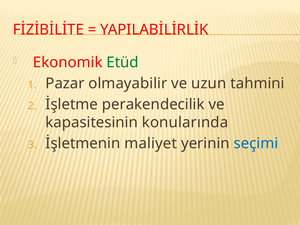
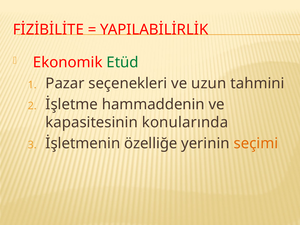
olmayabilir: olmayabilir -> seçenekleri
perakendecilik: perakendecilik -> hammaddenin
maliyet: maliyet -> özelliğe
seçimi colour: blue -> orange
